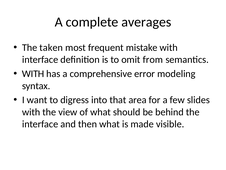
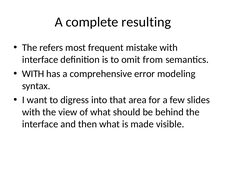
averages: averages -> resulting
taken: taken -> refers
